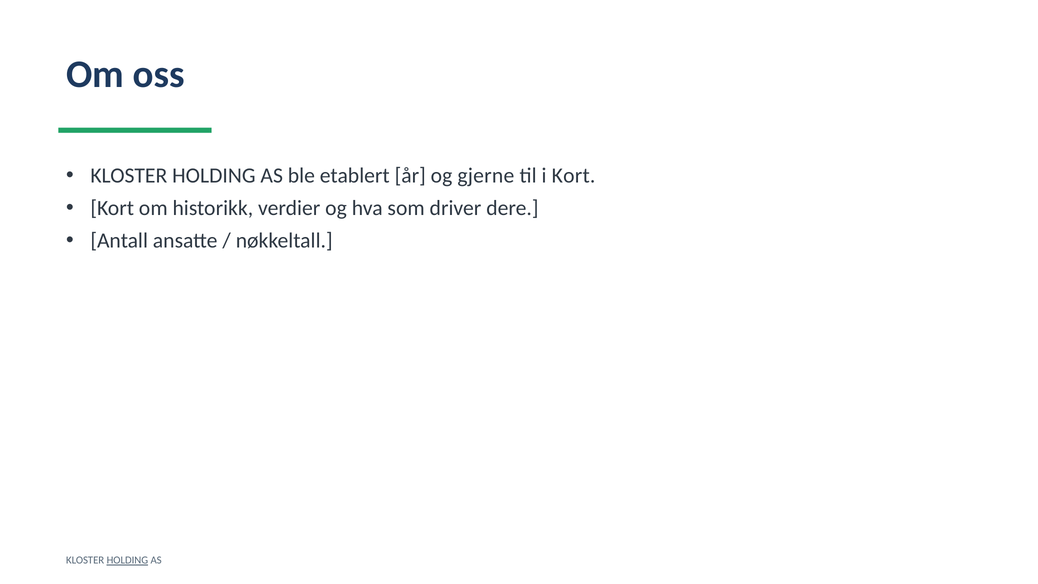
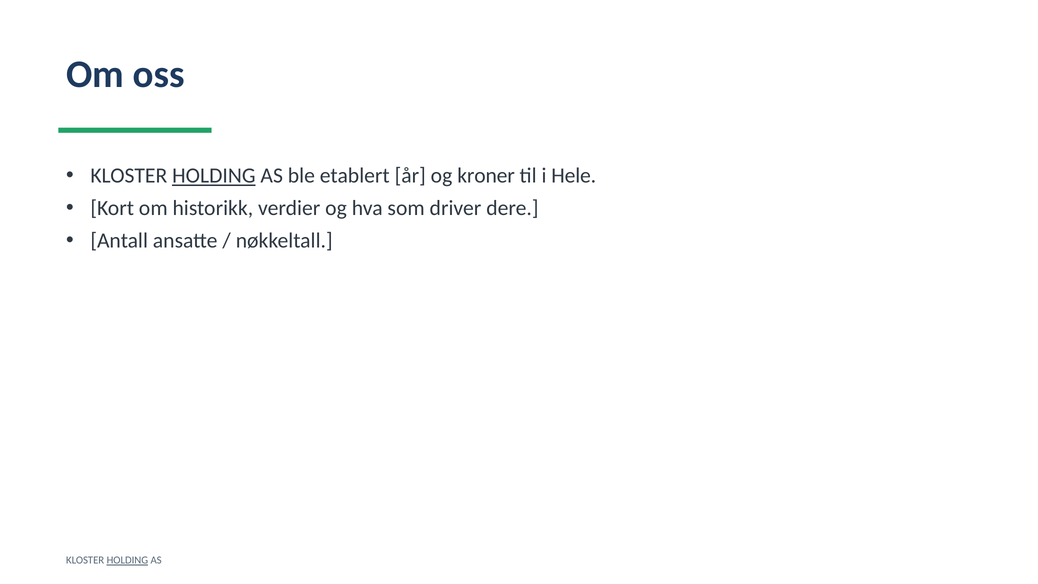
HOLDING at (214, 176) underline: none -> present
gjerne: gjerne -> kroner
i Kort: Kort -> Hele
